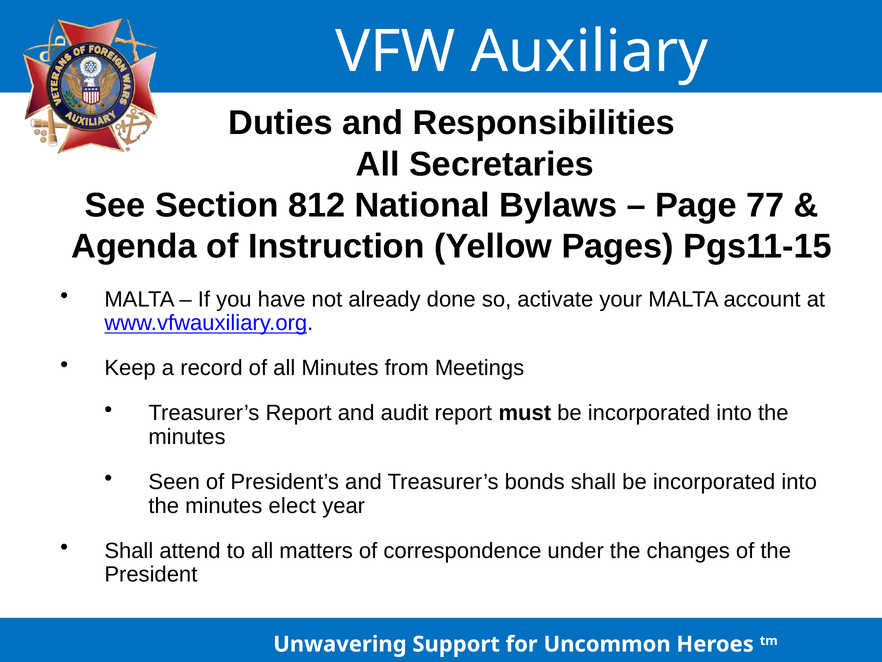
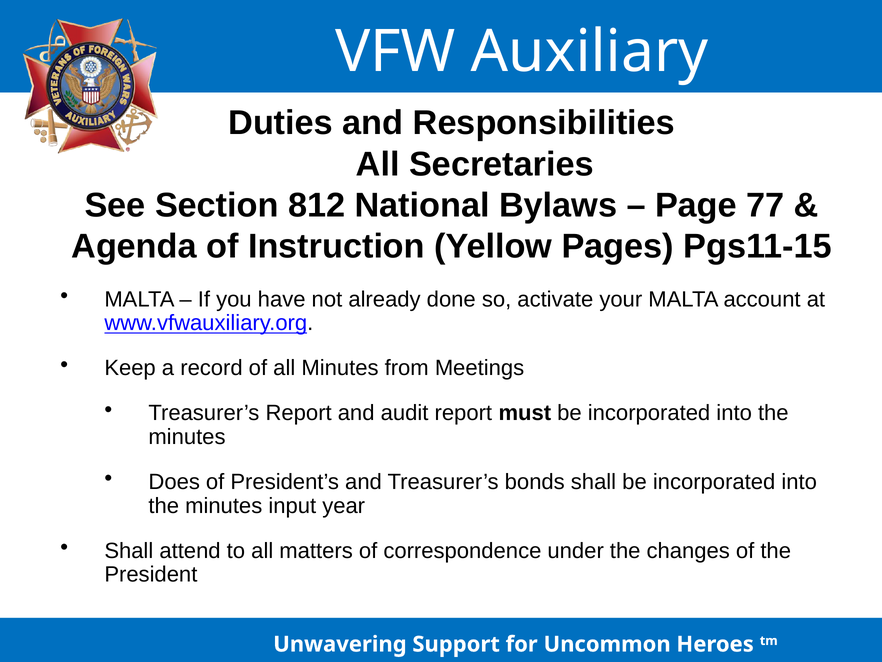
Seen: Seen -> Does
elect: elect -> input
